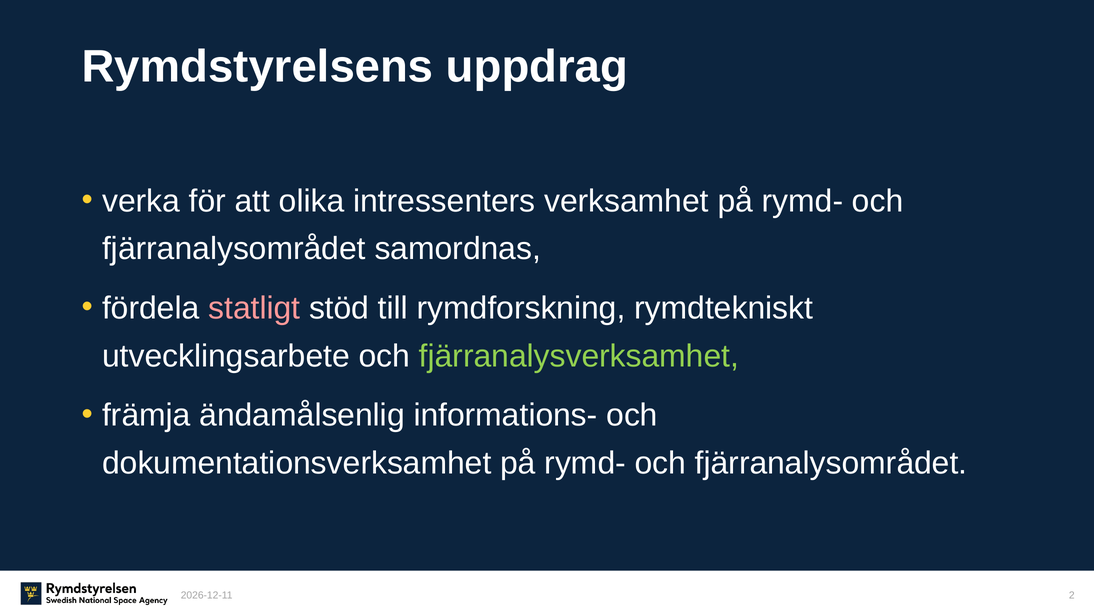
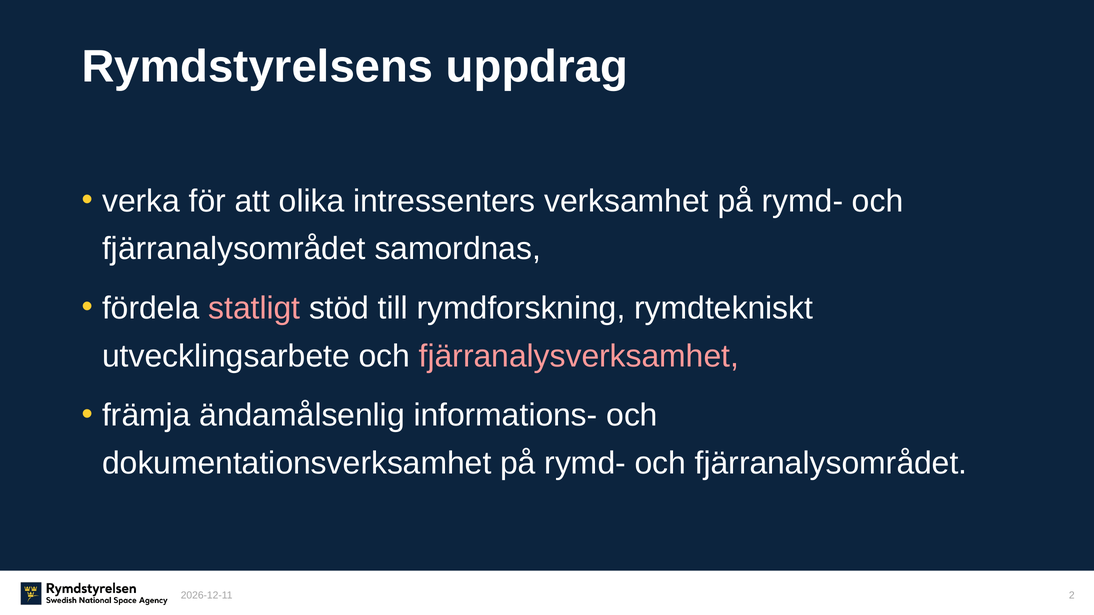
fjärranalysverksamhet colour: light green -> pink
